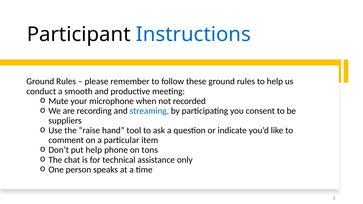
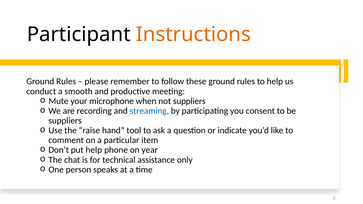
Instructions colour: blue -> orange
not recorded: recorded -> suppliers
tons: tons -> year
